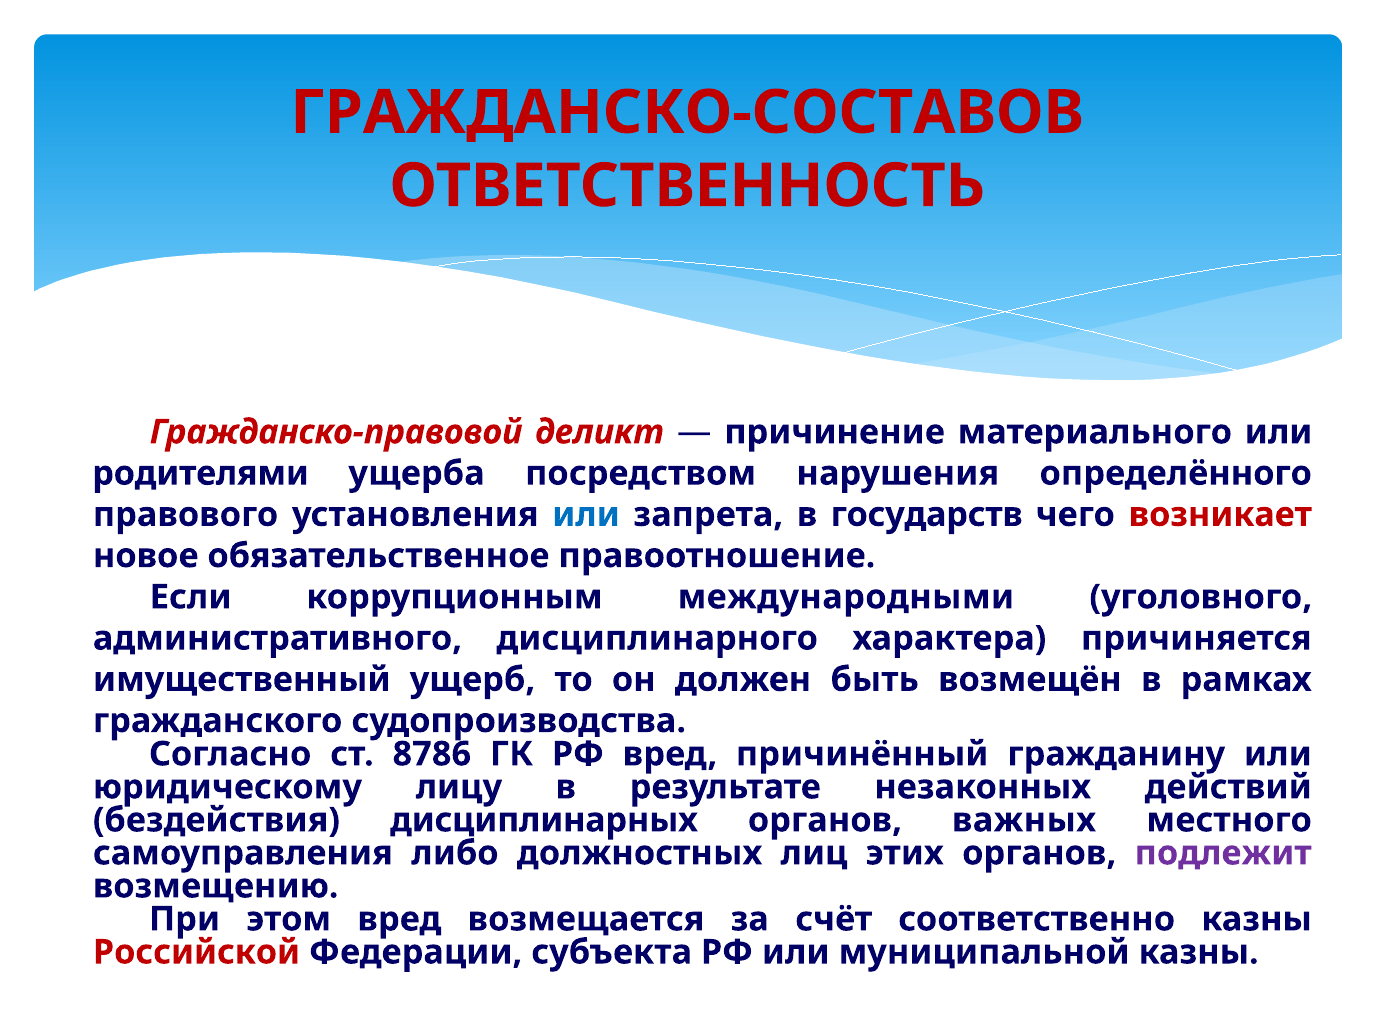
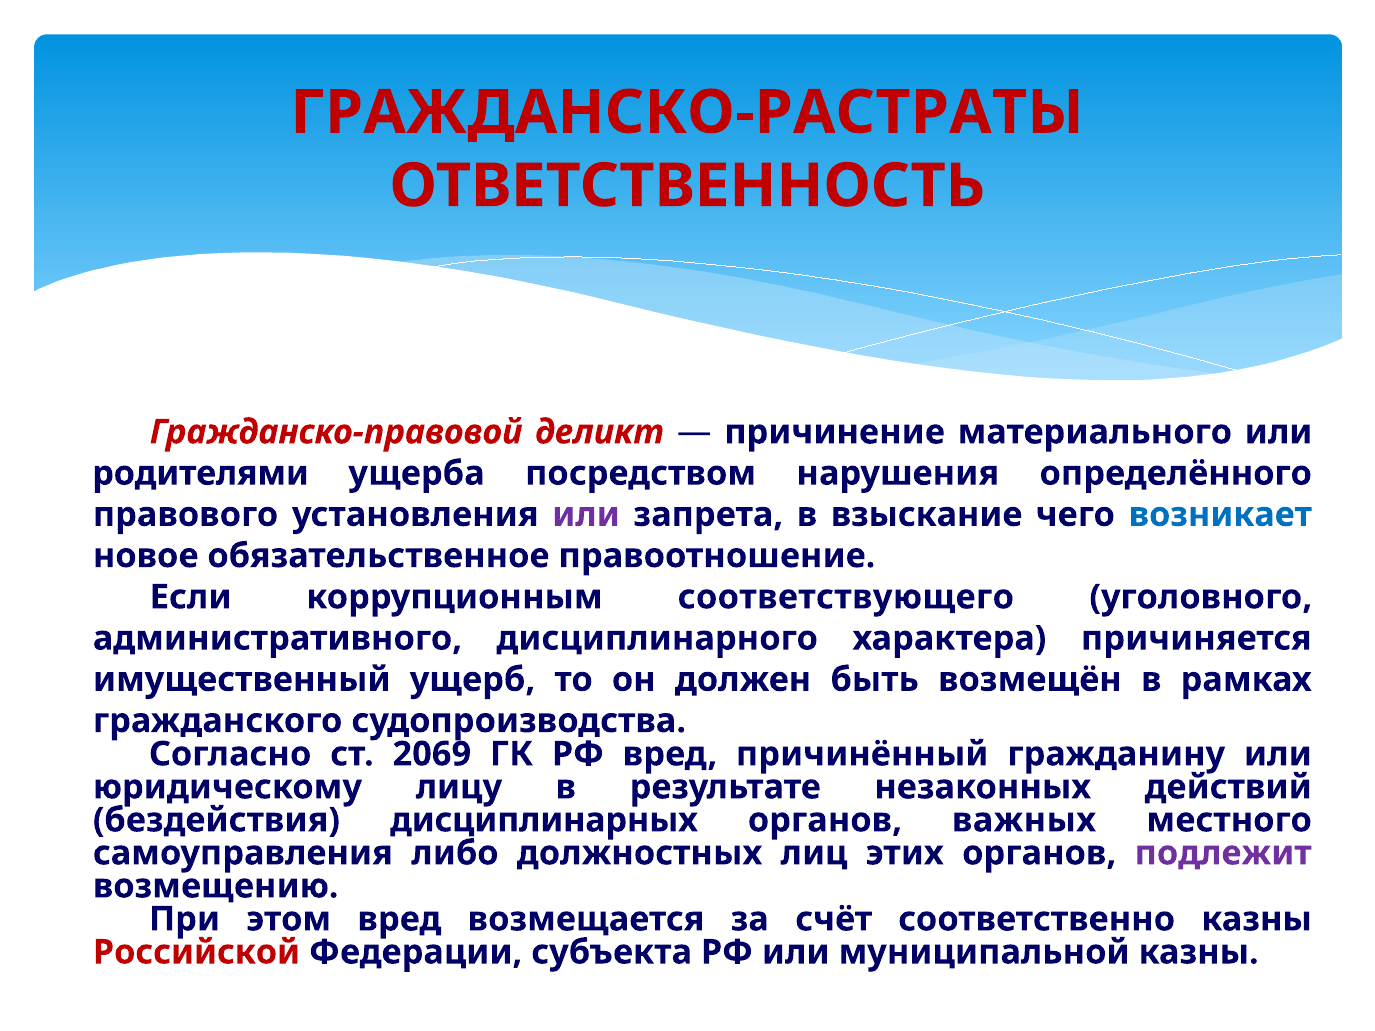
ГРАЖДАНСКО-СОСТАВОВ: ГРАЖДАНСКО-СОСТАВОВ -> ГРАЖДАНСКО-РАСТРАТЫ
или at (586, 515) colour: blue -> purple
государств: государств -> взыскание
возникает colour: red -> blue
международными: международными -> соответствующего
8786: 8786 -> 2069
